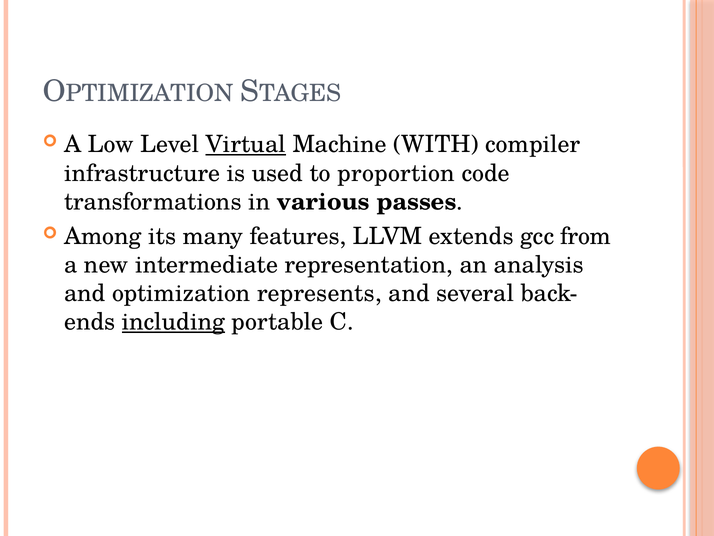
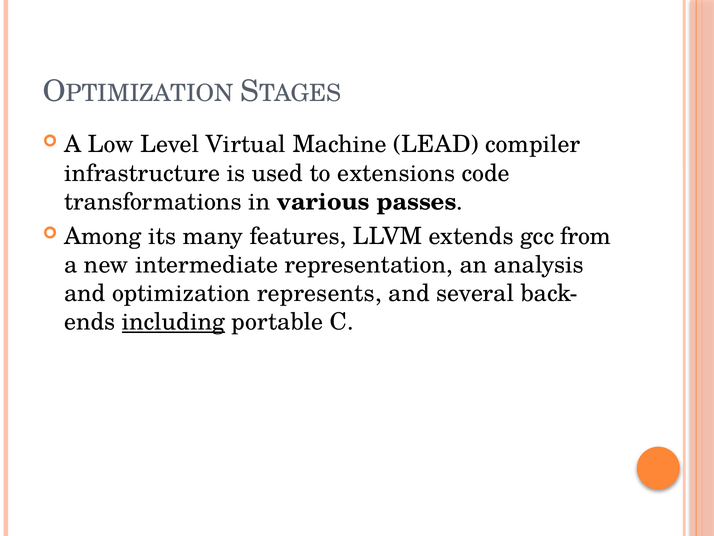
Virtual underline: present -> none
WITH: WITH -> LEAD
proportion: proportion -> extensions
